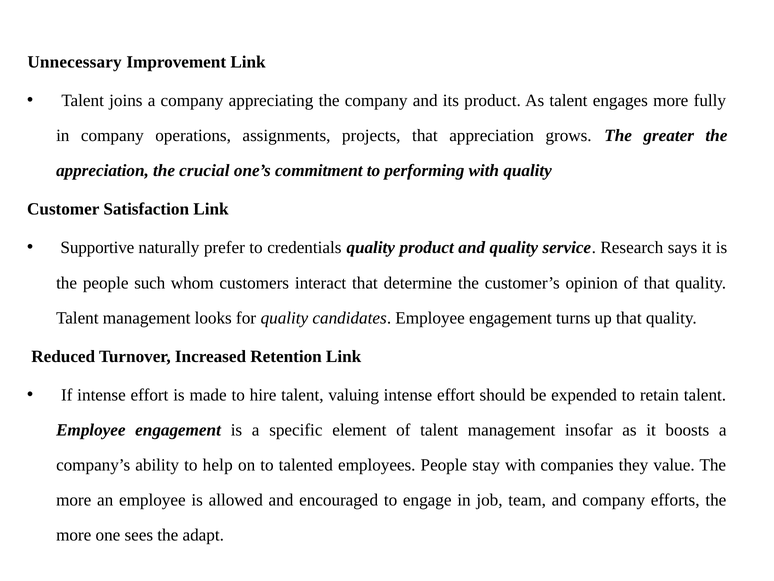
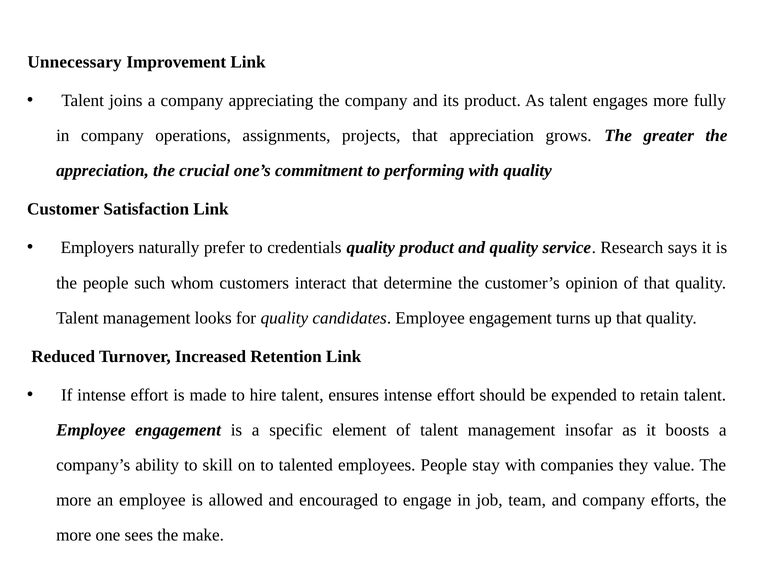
Supportive: Supportive -> Employers
valuing: valuing -> ensures
help: help -> skill
adapt: adapt -> make
